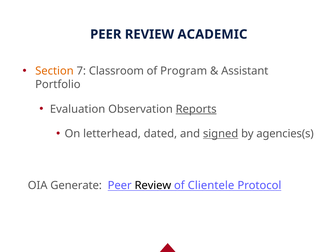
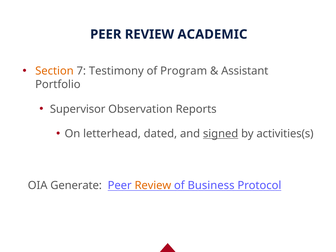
Classroom: Classroom -> Testimony
Evaluation: Evaluation -> Supervisor
Reports underline: present -> none
agencies(s: agencies(s -> activities(s
Review at (153, 185) colour: black -> orange
Clientele: Clientele -> Business
